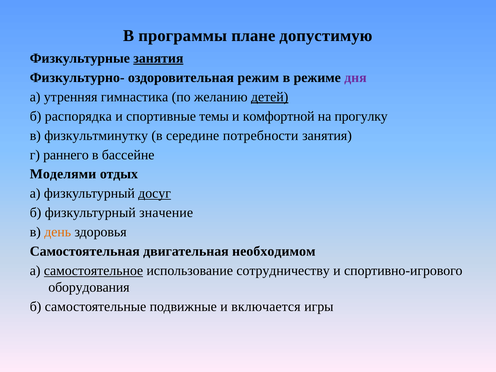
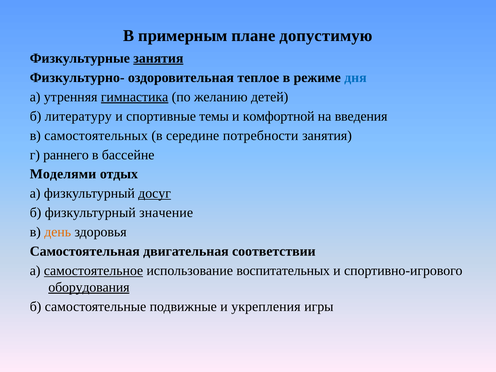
программы: программы -> примерным
режим: режим -> теплое
дня colour: purple -> blue
гимнастика underline: none -> present
детей underline: present -> none
распорядка: распорядка -> литературу
прогулку: прогулку -> введения
физкультминутку: физкультминутку -> самостоятельных
необходимом: необходимом -> соответствии
сотрудничеству: сотрудничеству -> воспитательных
оборудования underline: none -> present
включается: включается -> укрепления
